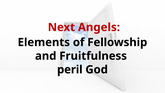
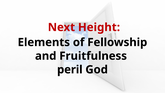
Angels: Angels -> Height
